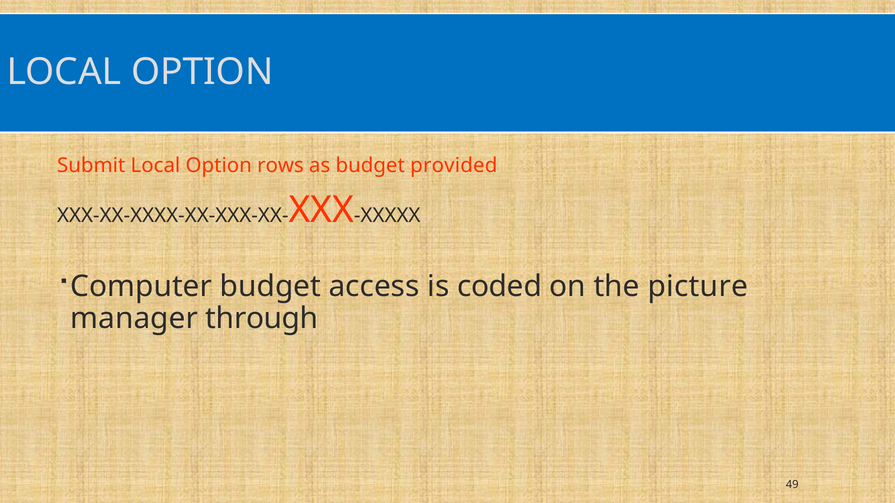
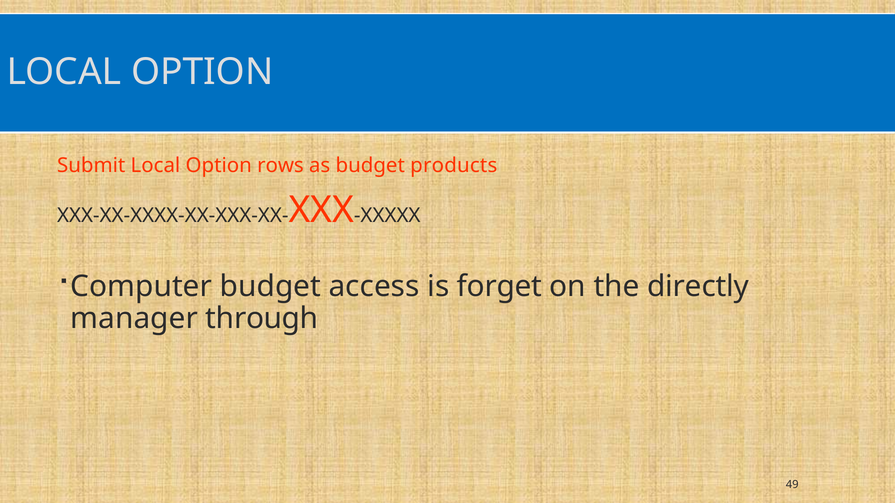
provided: provided -> products
coded: coded -> forget
picture: picture -> directly
